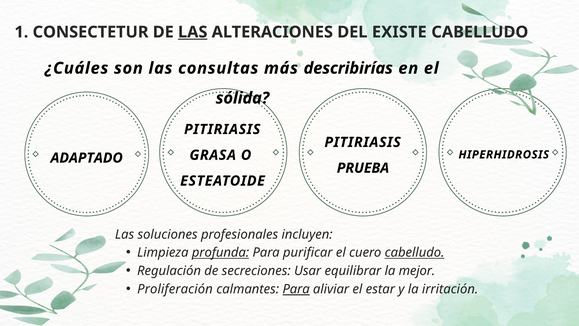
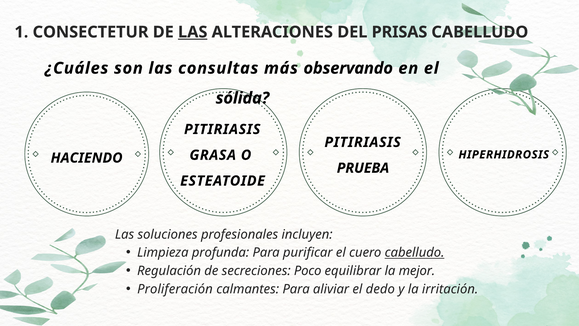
EXISTE: EXISTE -> PRISAS
describirías: describirías -> observando
ADAPTADO: ADAPTADO -> HACIENDO
profunda underline: present -> none
Usar: Usar -> Poco
Para at (296, 289) underline: present -> none
estar: estar -> dedo
